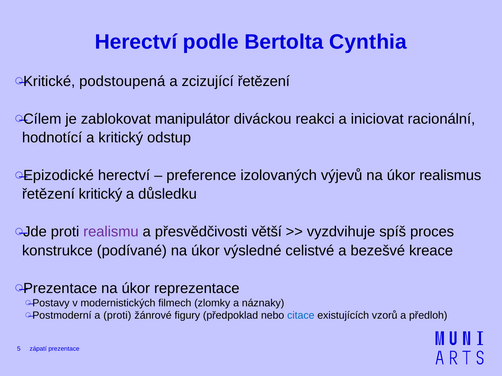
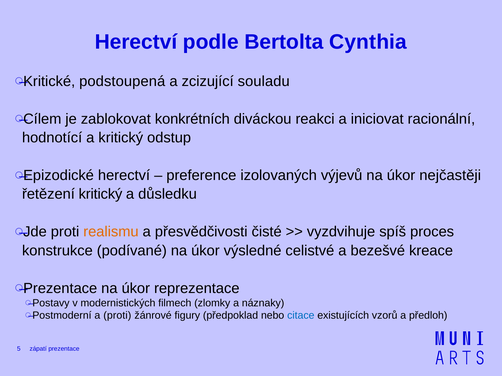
zcizující řetězení: řetězení -> souladu
manipulátor: manipulátor -> konkrétních
realismus: realismus -> nejčastěji
realismu colour: purple -> orange
větší: větší -> čisté
